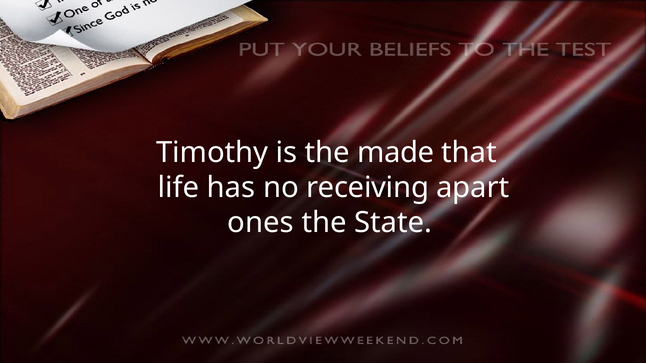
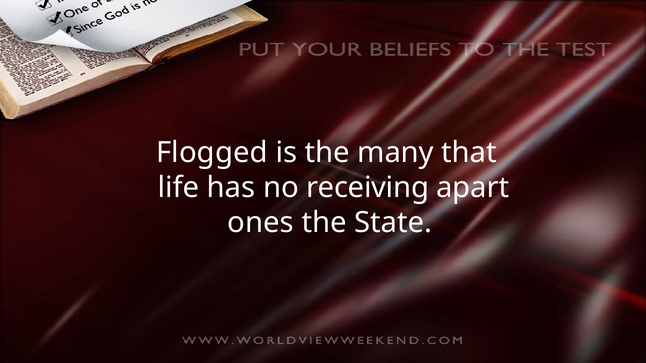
Timothy: Timothy -> Flogged
made: made -> many
